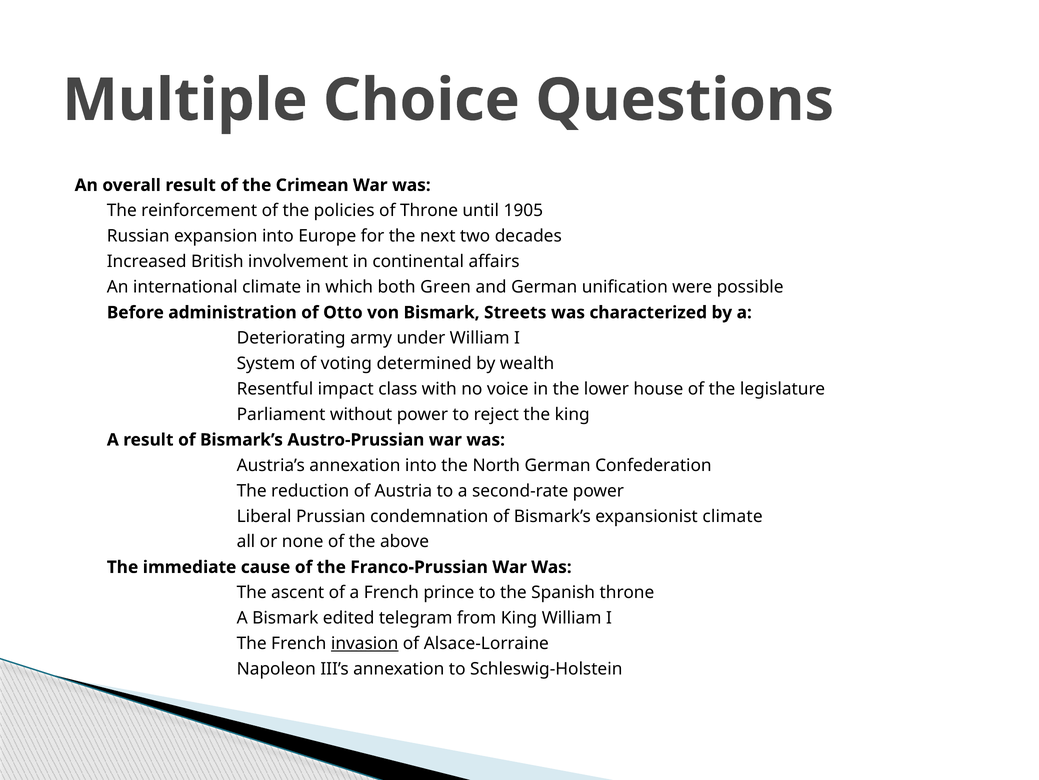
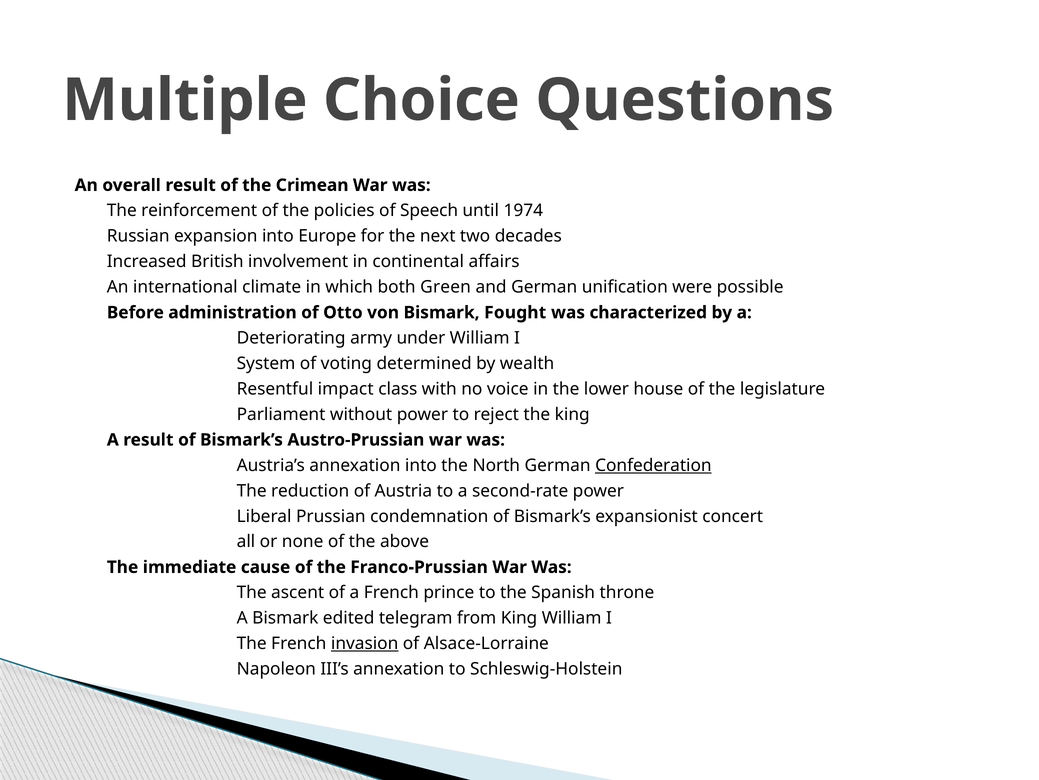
of Throne: Throne -> Speech
1905: 1905 -> 1974
Streets: Streets -> Fought
Confederation underline: none -> present
expansionist climate: climate -> concert
